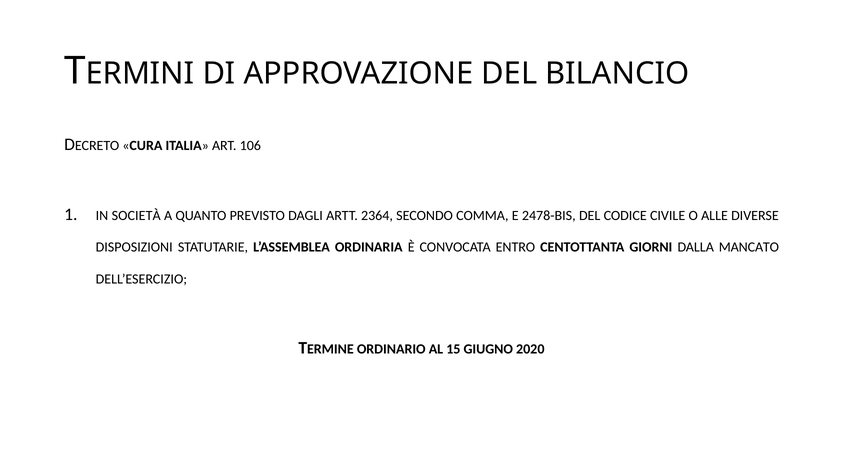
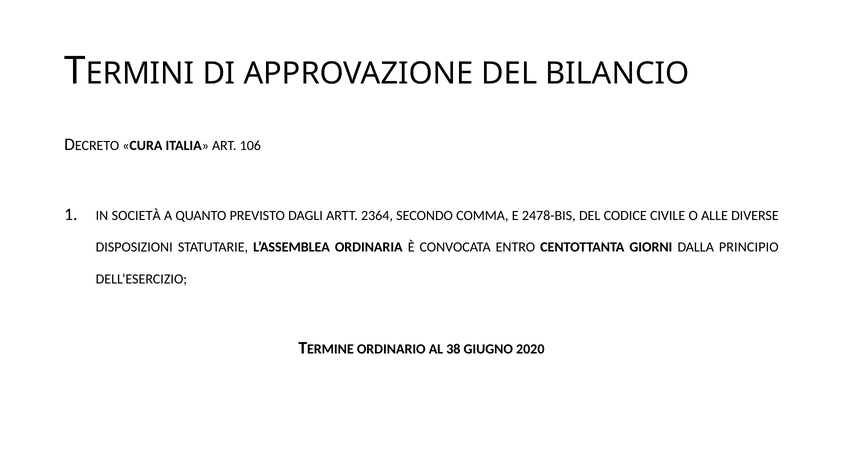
MANCATO: MANCATO -> PRINCIPIO
15: 15 -> 38
